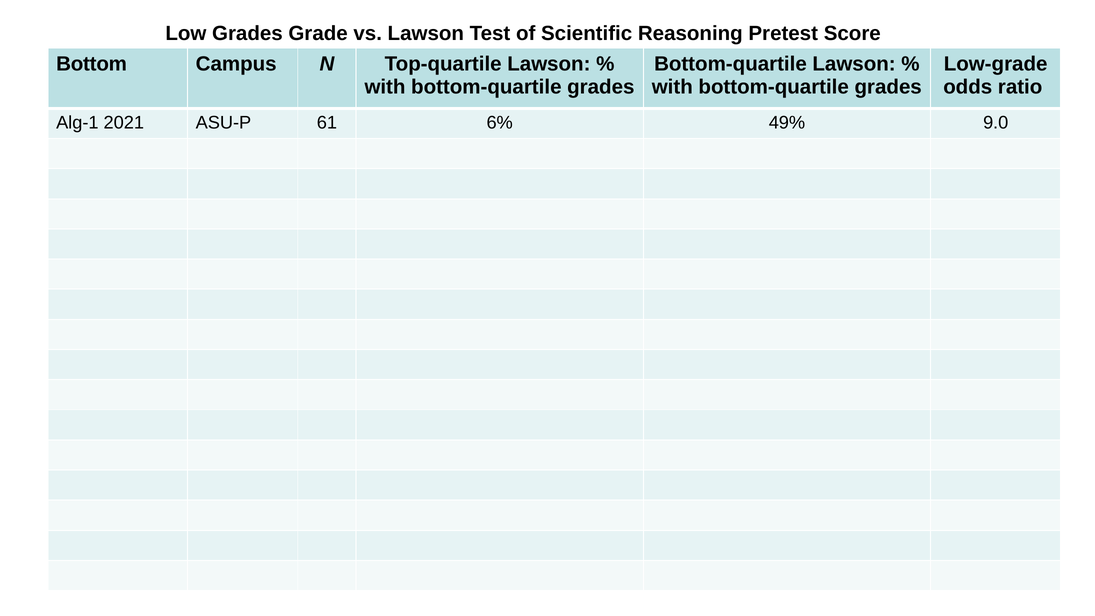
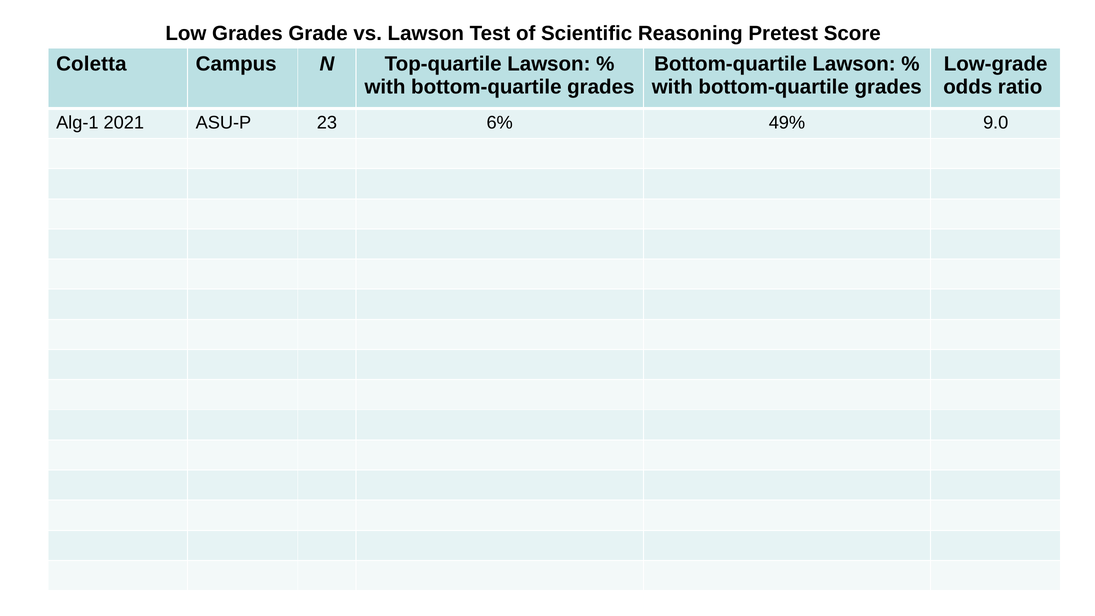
Bottom: Bottom -> Coletta
61: 61 -> 23
